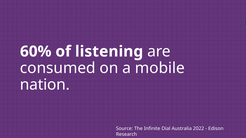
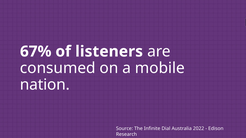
60%: 60% -> 67%
listening: listening -> listeners
